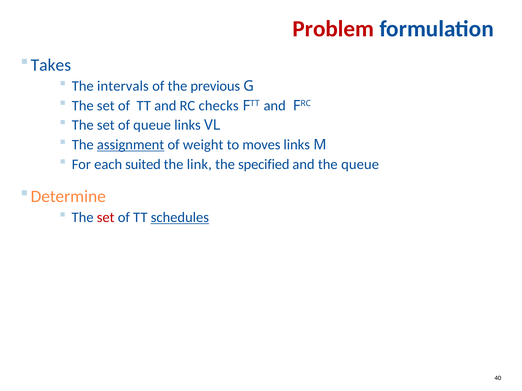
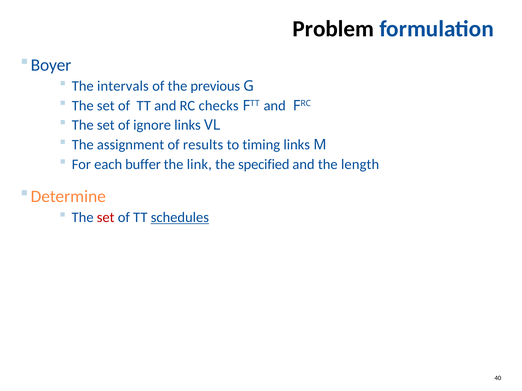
Problem colour: red -> black
Takes: Takes -> Boyer
of queue: queue -> ignore
assignment underline: present -> none
weight: weight -> results
moves: moves -> timing
suited: suited -> buffer
the queue: queue -> length
